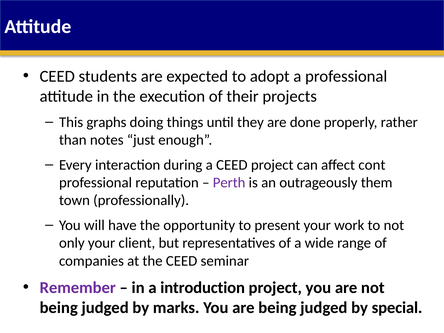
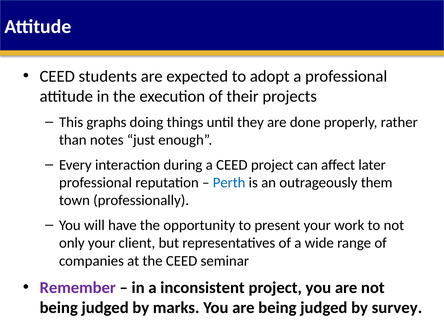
cont: cont -> later
Perth colour: purple -> blue
introduction: introduction -> inconsistent
special: special -> survey
